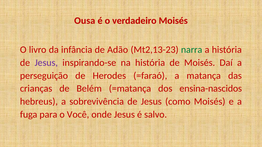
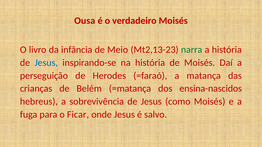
Adão: Adão -> Meio
Jesus at (46, 63) colour: purple -> blue
Você: Você -> Ficar
